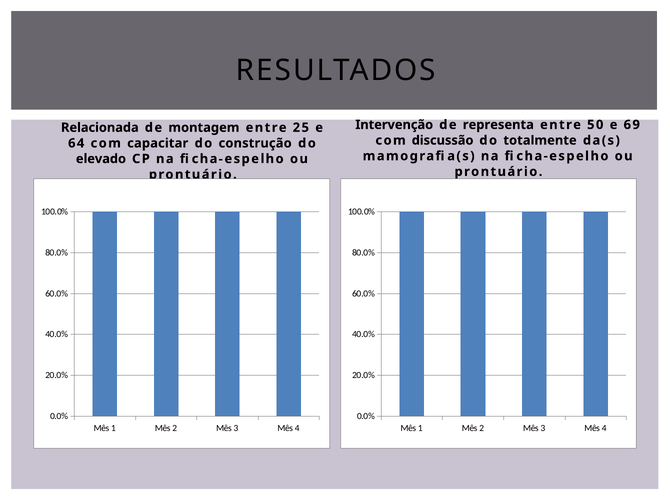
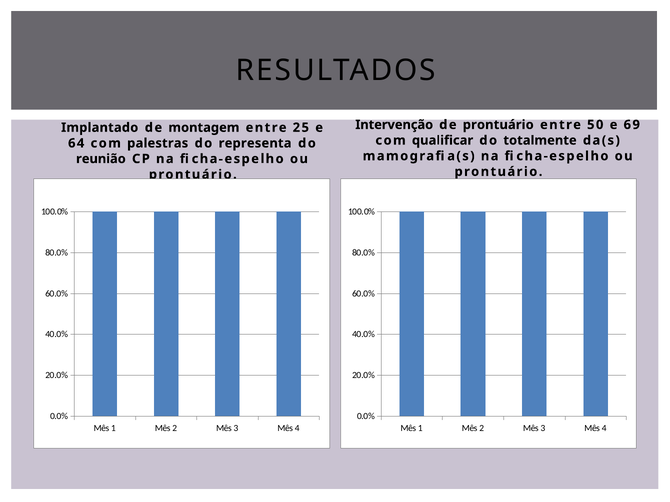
de representa: representa -> prontuário
Relacionada: Relacionada -> Implantado
discussão: discussão -> qualificar
capacitar: capacitar -> palestras
construção: construção -> representa
elevado: elevado -> reunião
